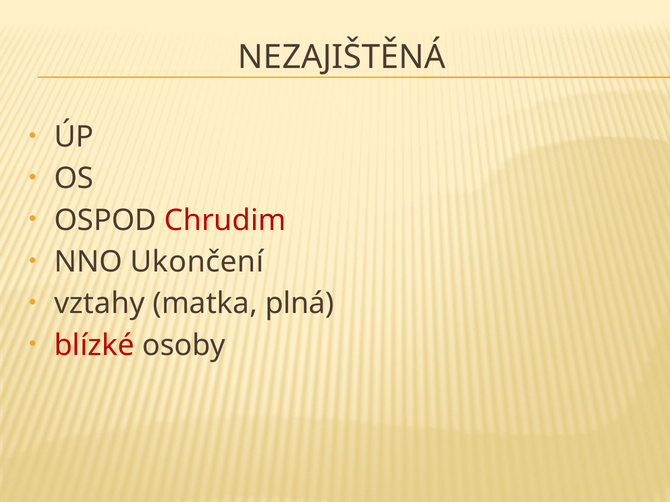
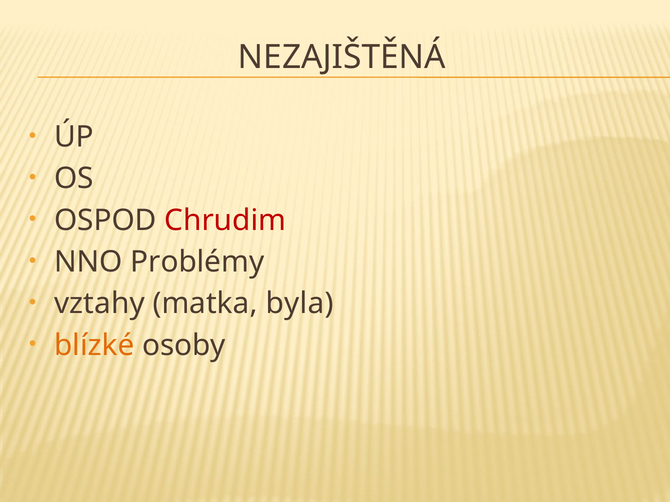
Ukončení: Ukončení -> Problémy
plná: plná -> byla
blízké colour: red -> orange
